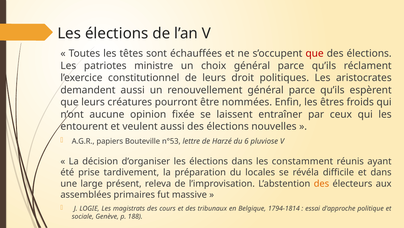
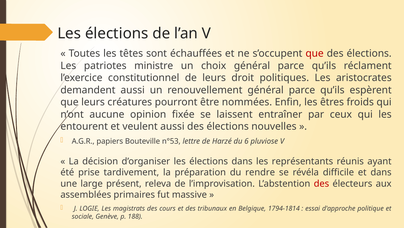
constamment: constamment -> représentants
locales: locales -> rendre
des at (321, 183) colour: orange -> red
